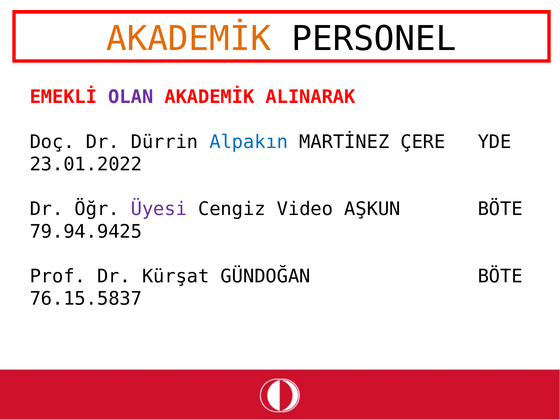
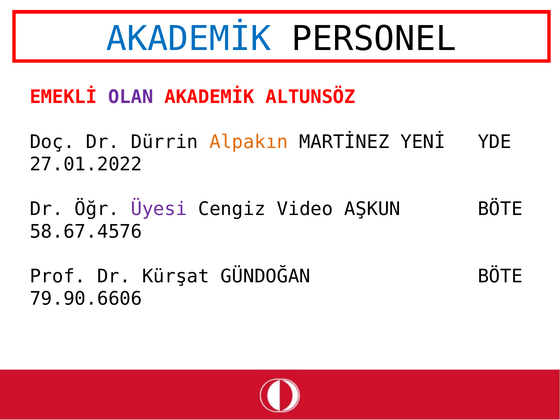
AKADEMİK at (189, 39) colour: orange -> blue
ALINARAK: ALINARAK -> ALTUNSÖZ
Alpakın colour: blue -> orange
ÇERE: ÇERE -> YENİ
23.01.2022: 23.01.2022 -> 27.01.2022
79.94.9425: 79.94.9425 -> 58.67.4576
76.15.5837: 76.15.5837 -> 79.90.6606
